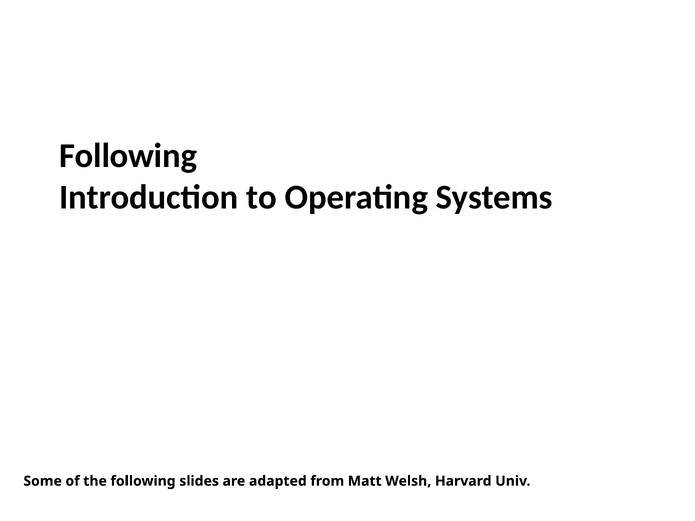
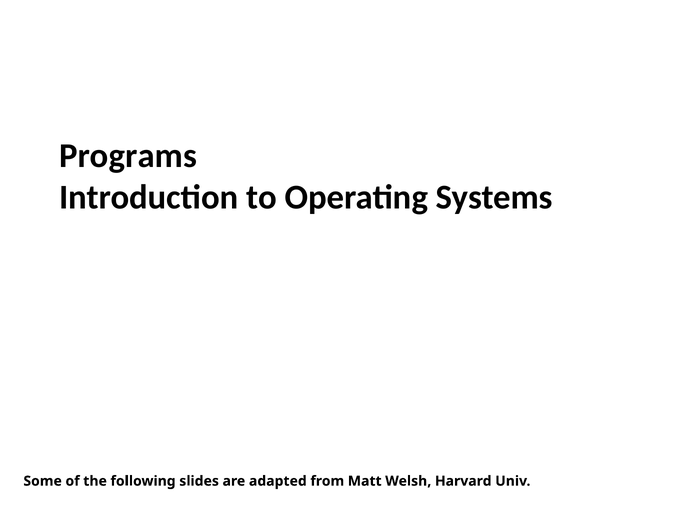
Following at (128, 156): Following -> Programs
